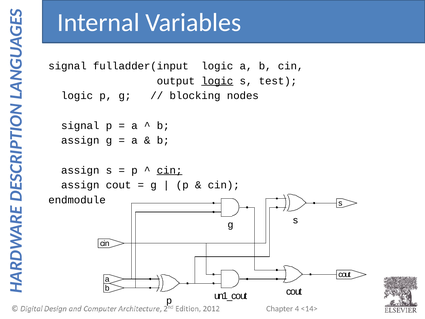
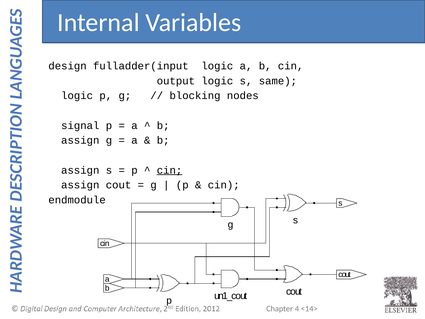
signal at (68, 66): signal -> design
logic at (217, 81) underline: present -> none
test: test -> same
